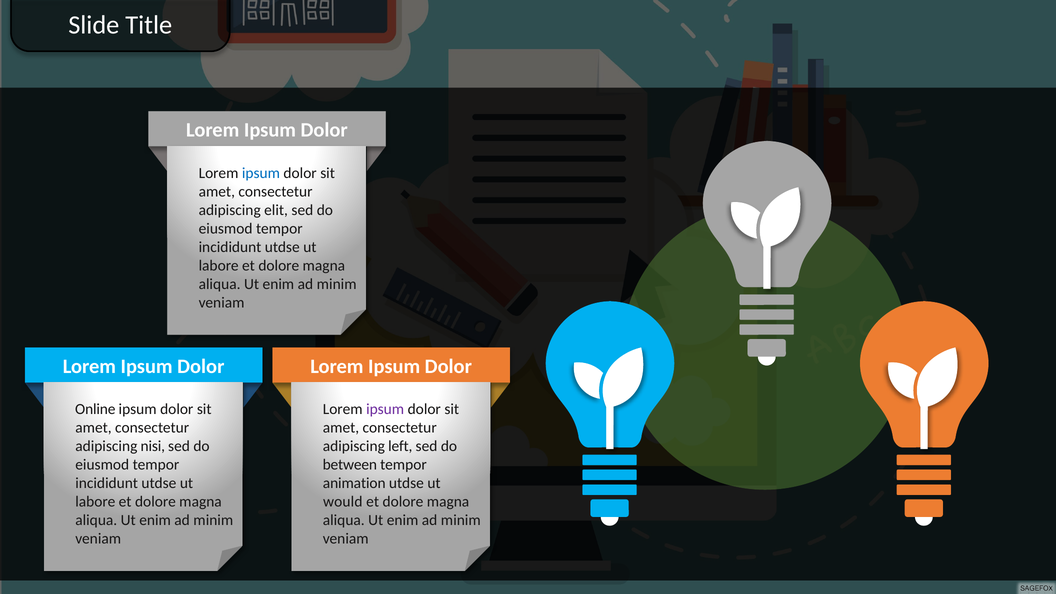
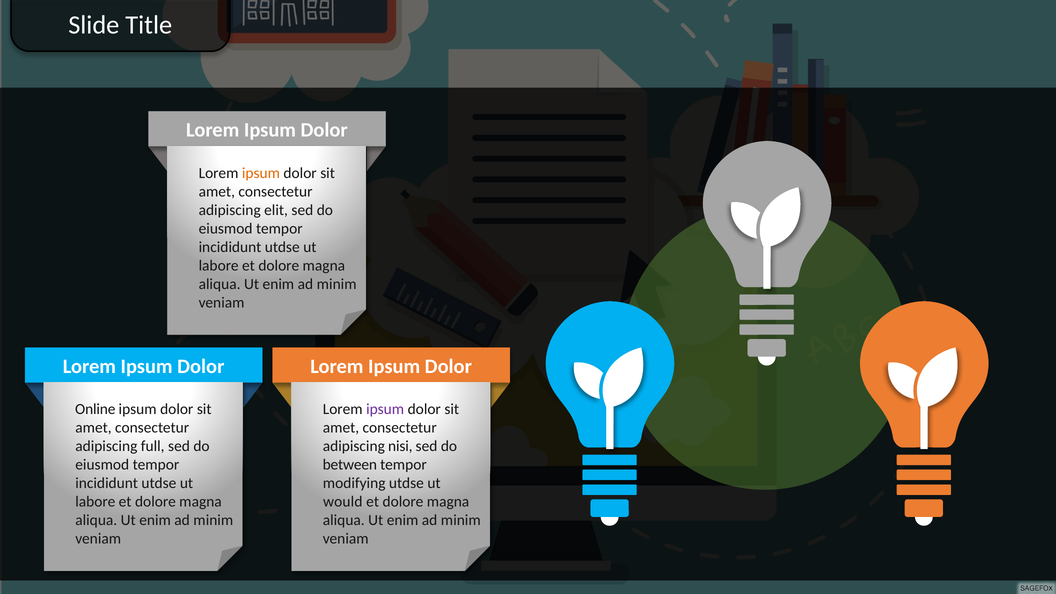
ipsum at (261, 173) colour: blue -> orange
nisi: nisi -> full
left: left -> nisi
animation: animation -> modifying
